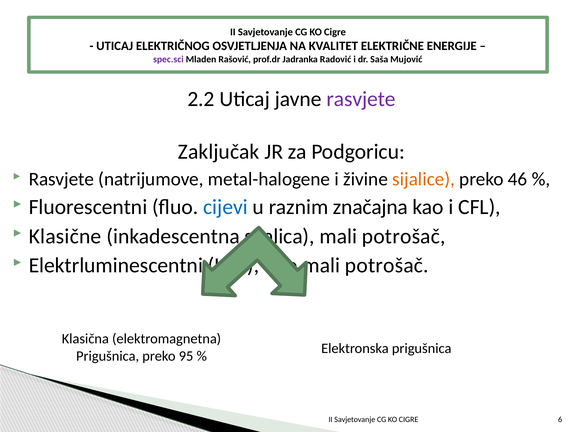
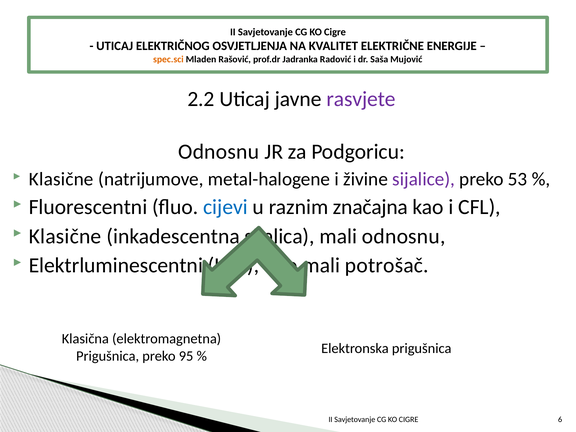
spec.sci colour: purple -> orange
Zaključak at (219, 152): Zaključak -> Odnosnu
Rasvjete at (61, 179): Rasvjete -> Klasične
sijalice colour: orange -> purple
46: 46 -> 53
potrošač at (404, 236): potrošač -> odnosnu
